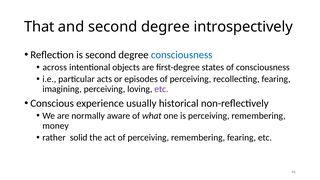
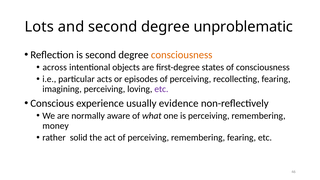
That: That -> Lots
introspectively: introspectively -> unproblematic
consciousness at (182, 55) colour: blue -> orange
historical: historical -> evidence
